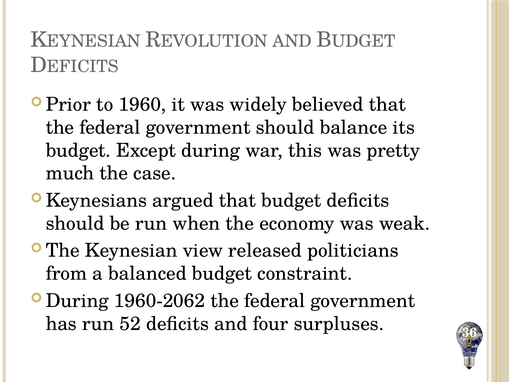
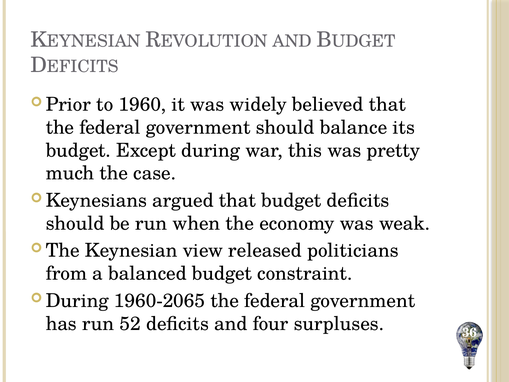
1960-2062: 1960-2062 -> 1960-2065
